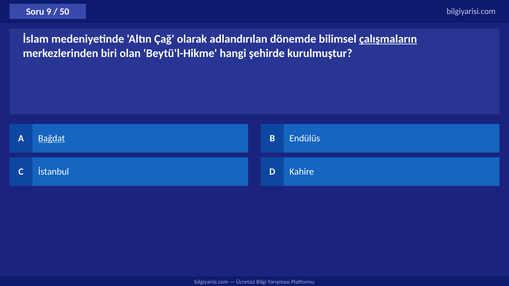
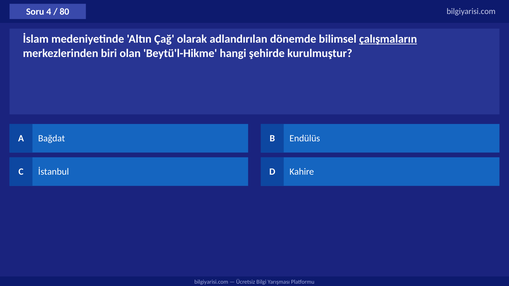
9: 9 -> 4
50: 50 -> 80
Bağdat underline: present -> none
